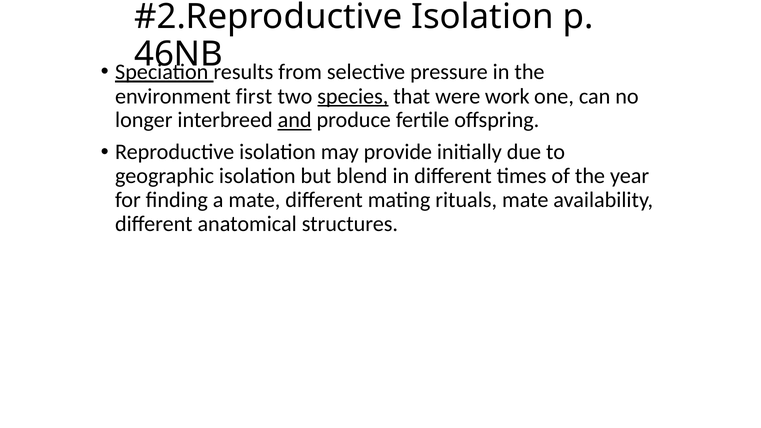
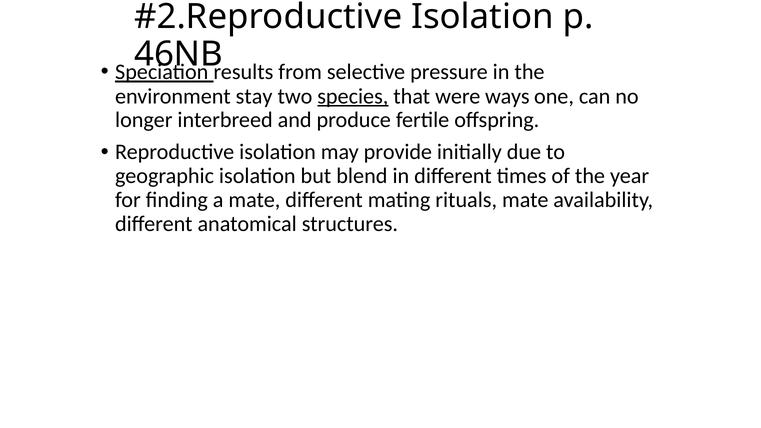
first: first -> stay
work: work -> ways
and underline: present -> none
